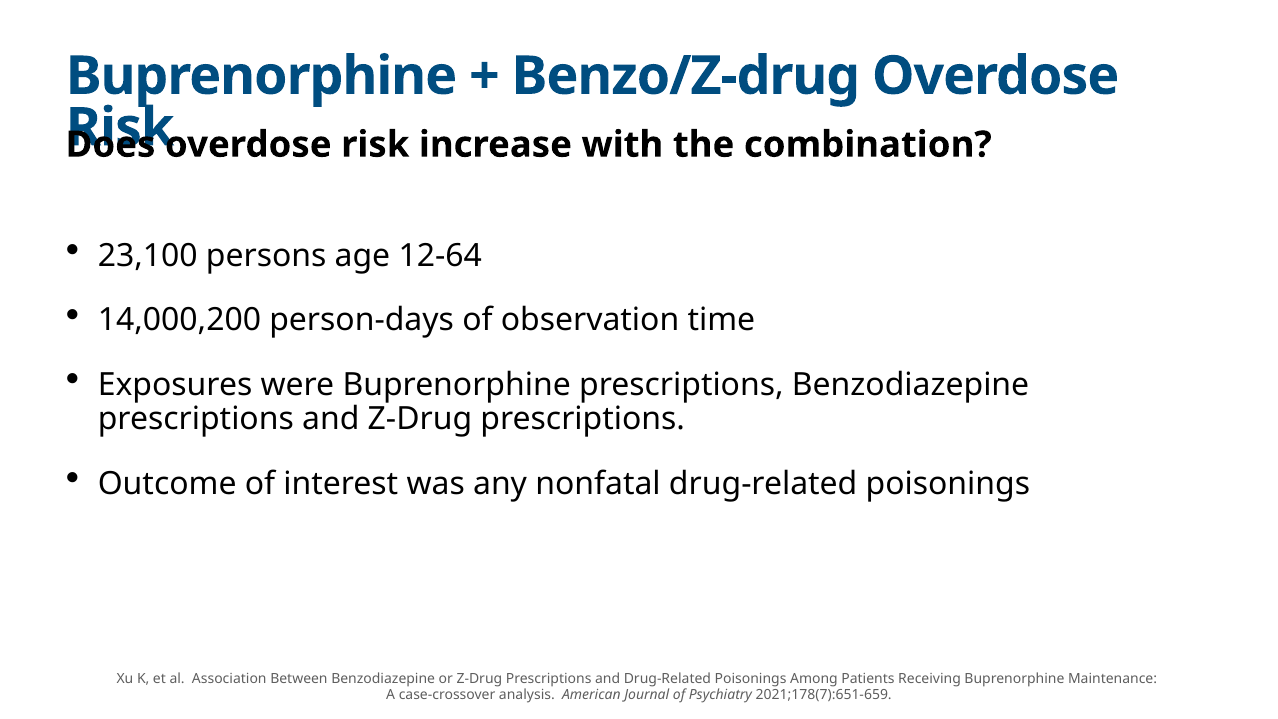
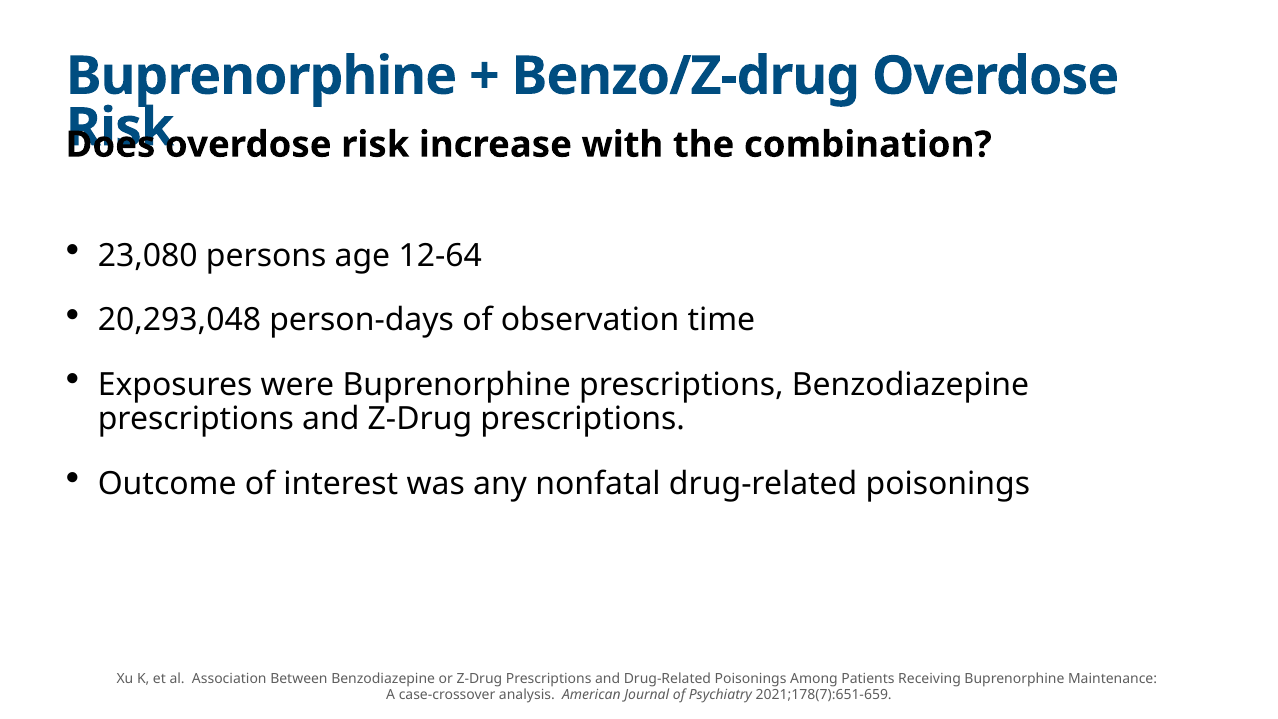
23,100: 23,100 -> 23,080
14,000,200: 14,000,200 -> 20,293,048
